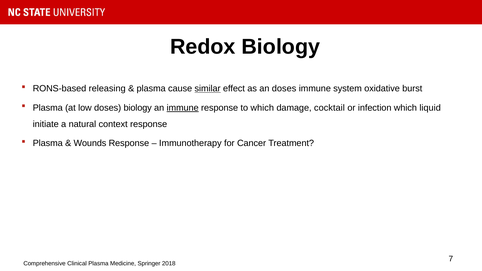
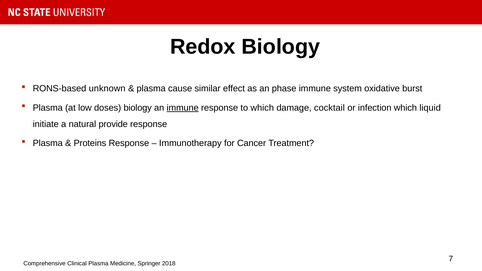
releasing: releasing -> unknown
similar underline: present -> none
an doses: doses -> phase
context: context -> provide
Wounds: Wounds -> Proteins
